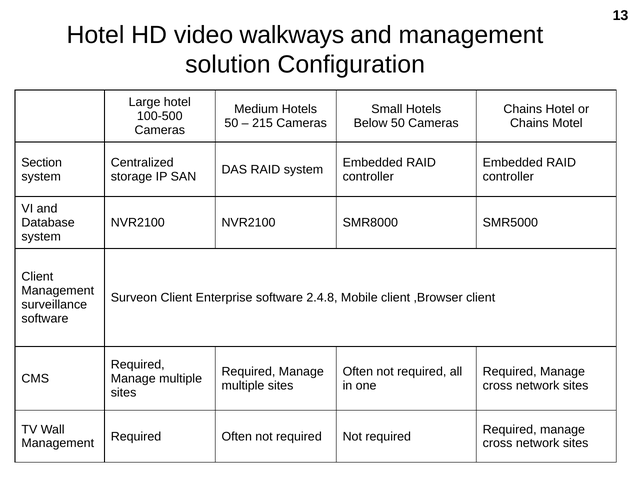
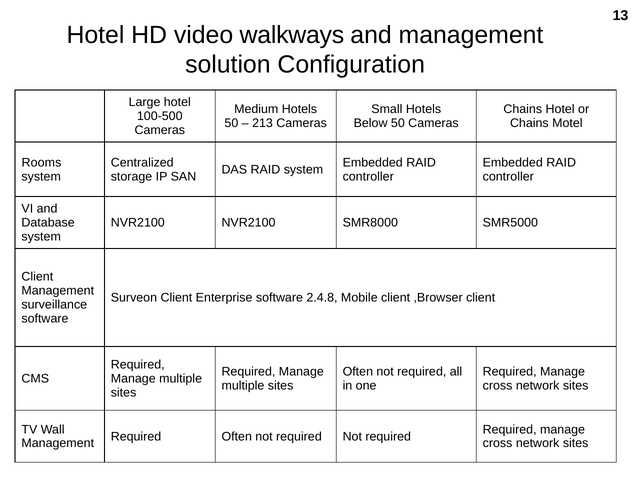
215: 215 -> 213
Section: Section -> Rooms
